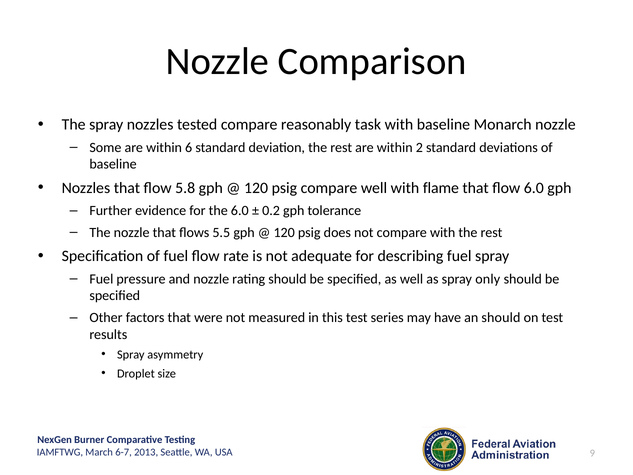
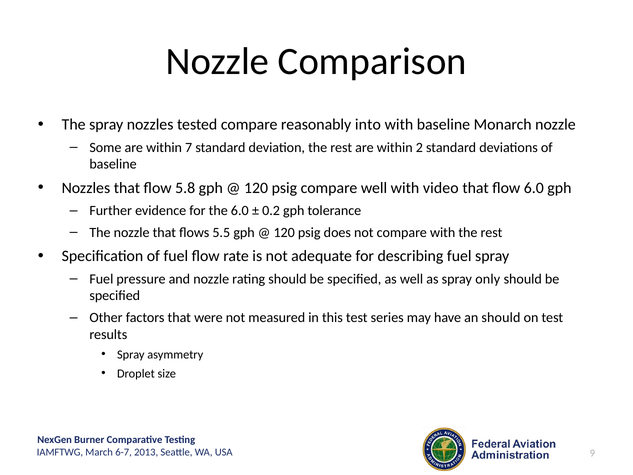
task: task -> into
6: 6 -> 7
flame: flame -> video
